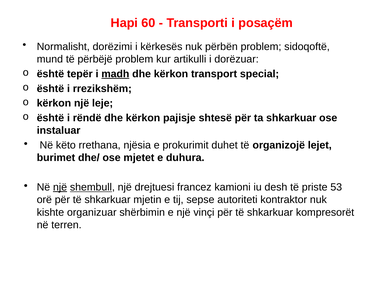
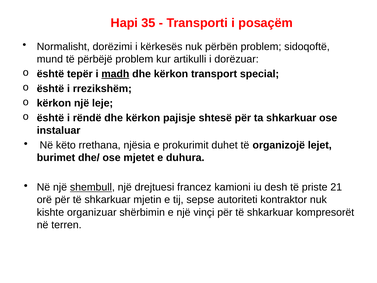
60: 60 -> 35
një at (60, 187) underline: present -> none
53: 53 -> 21
